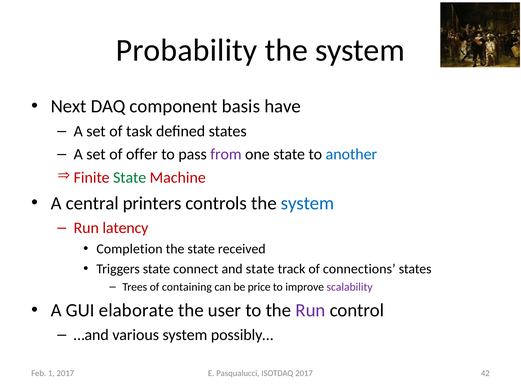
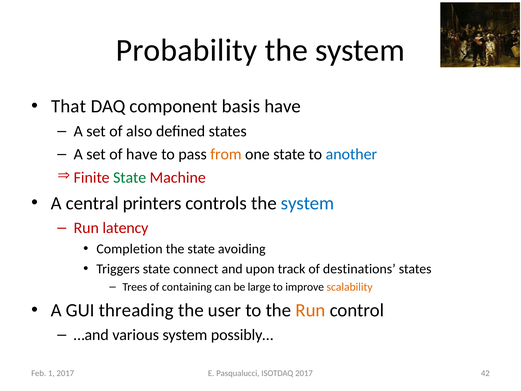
Next: Next -> That
task: task -> also
of offer: offer -> have
from colour: purple -> orange
received: received -> avoiding
and state: state -> upon
connections: connections -> destinations
price: price -> large
scalability colour: purple -> orange
elaborate: elaborate -> threading
Run at (310, 310) colour: purple -> orange
